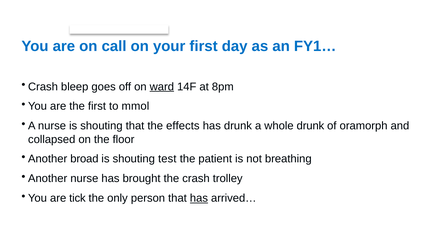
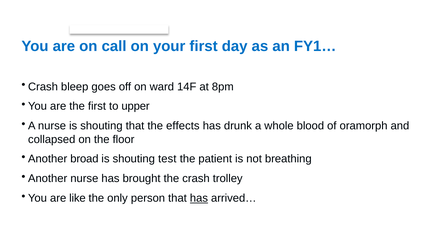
ward underline: present -> none
mmol: mmol -> upper
whole drunk: drunk -> blood
tick: tick -> like
